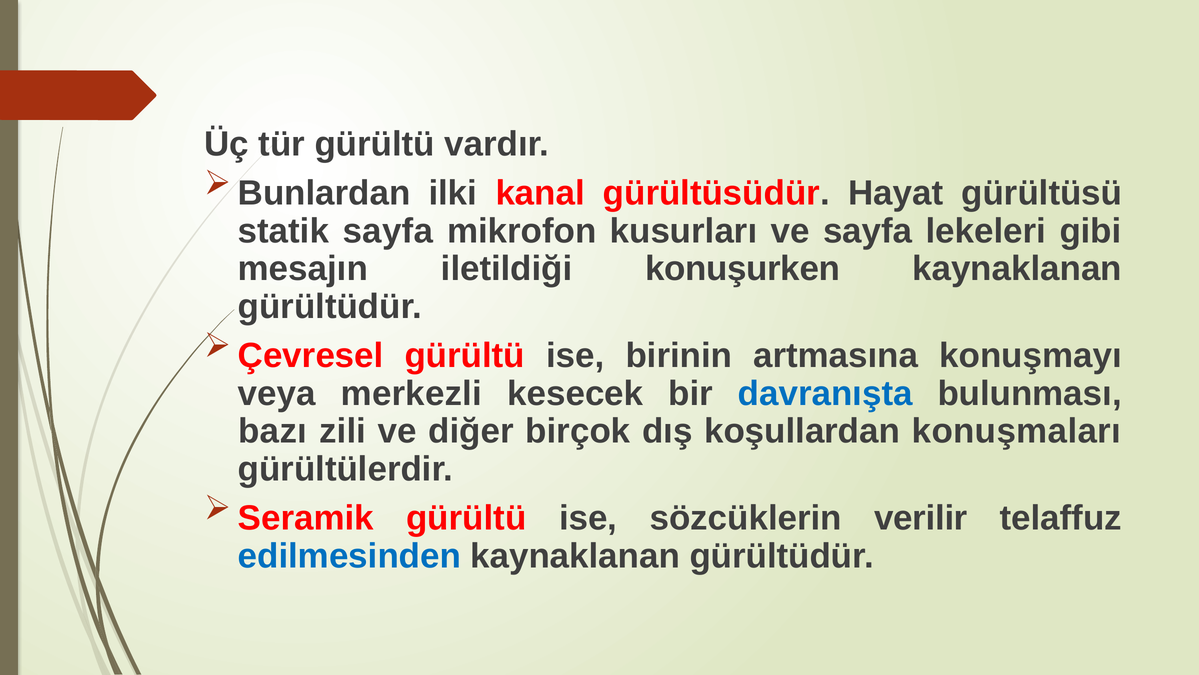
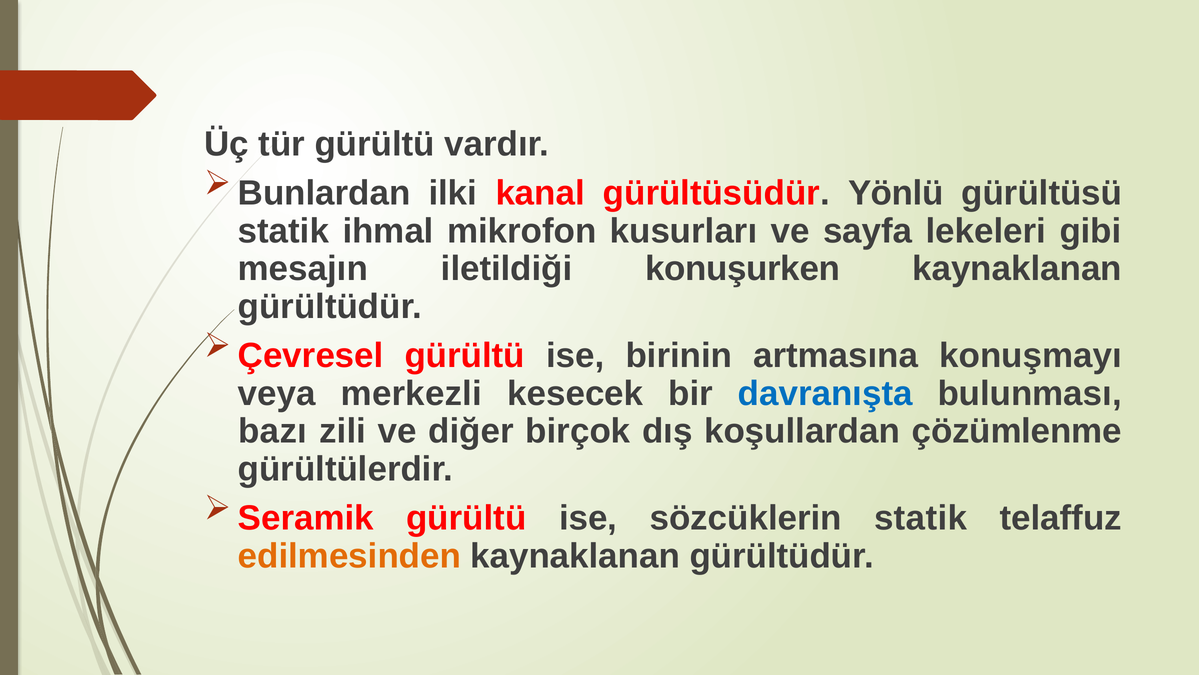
Hayat: Hayat -> Yönlü
statik sayfa: sayfa -> ihmal
konuşmaları: konuşmaları -> çözümlenme
sözcüklerin verilir: verilir -> statik
edilmesinden colour: blue -> orange
